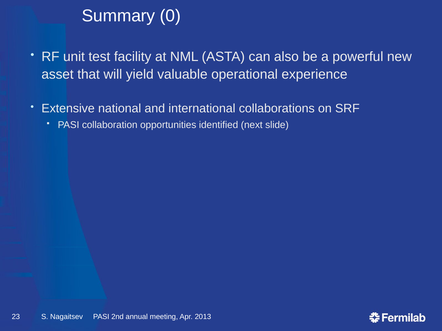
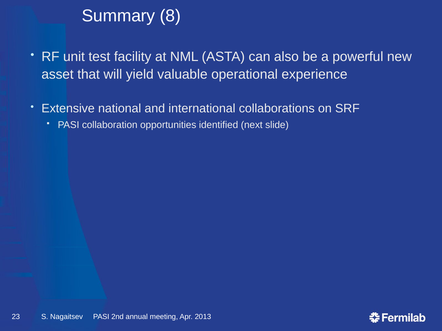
0: 0 -> 8
